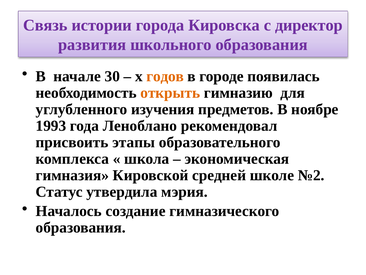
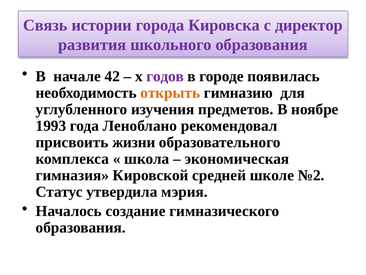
30: 30 -> 42
годов colour: orange -> purple
этапы: этапы -> жизни
